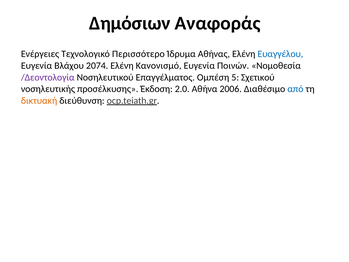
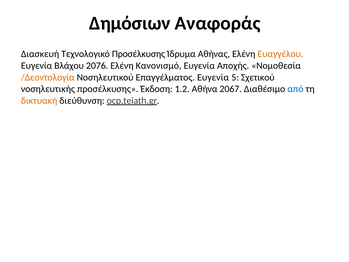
Ενέργειες: Ενέργειες -> Διασκευή
Τεχνολογικό Περισσότερο: Περισσότερο -> Προσέλκυσης
Ευαγγέλου colour: blue -> orange
2074: 2074 -> 2076
Ποινών: Ποινών -> Αποχής
/Δεοντολογία colour: purple -> orange
Επαγγέλματος Ομπέση: Ομπέση -> Ευγενία
2.0: 2.0 -> 1.2
2006: 2006 -> 2067
